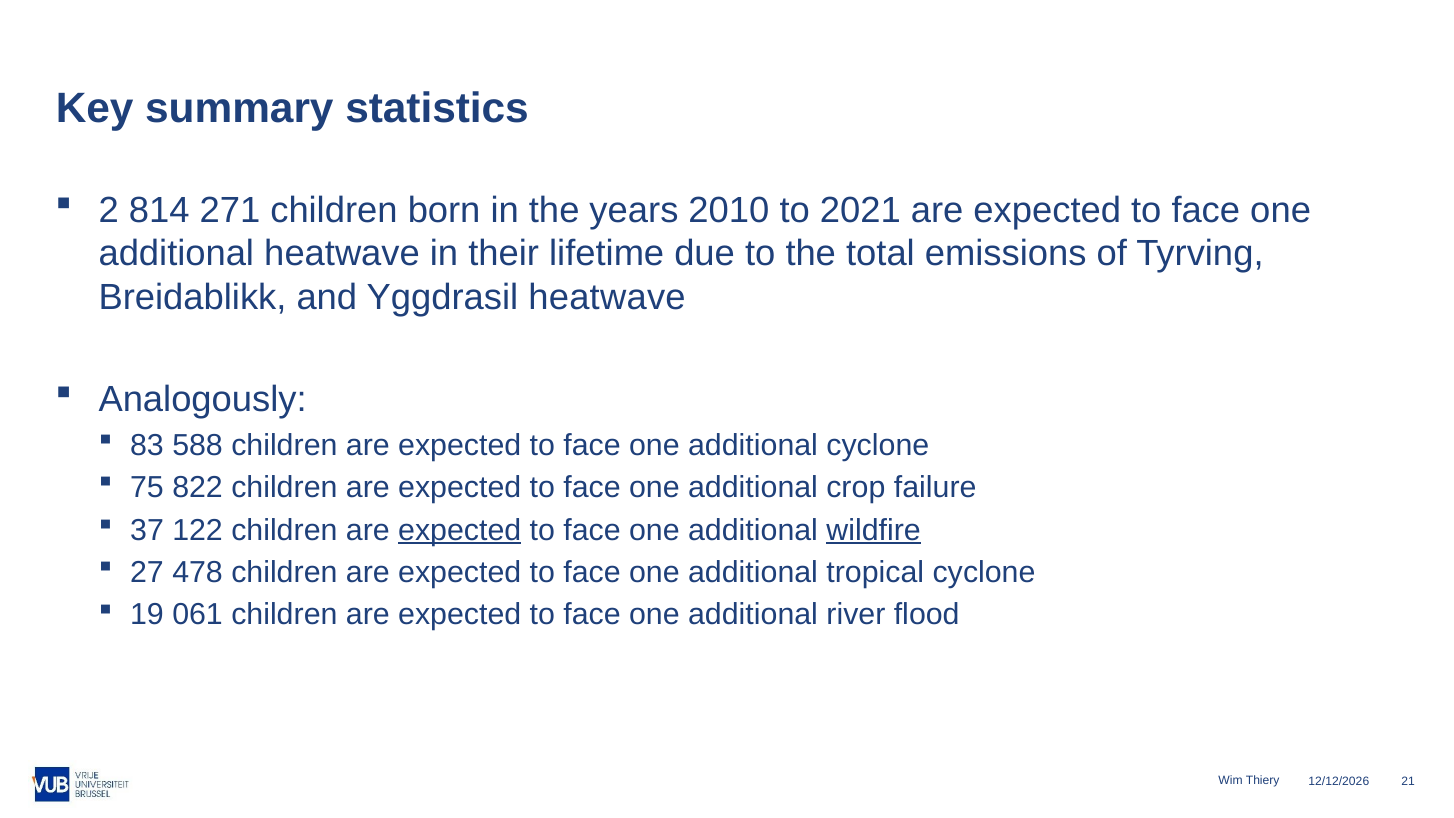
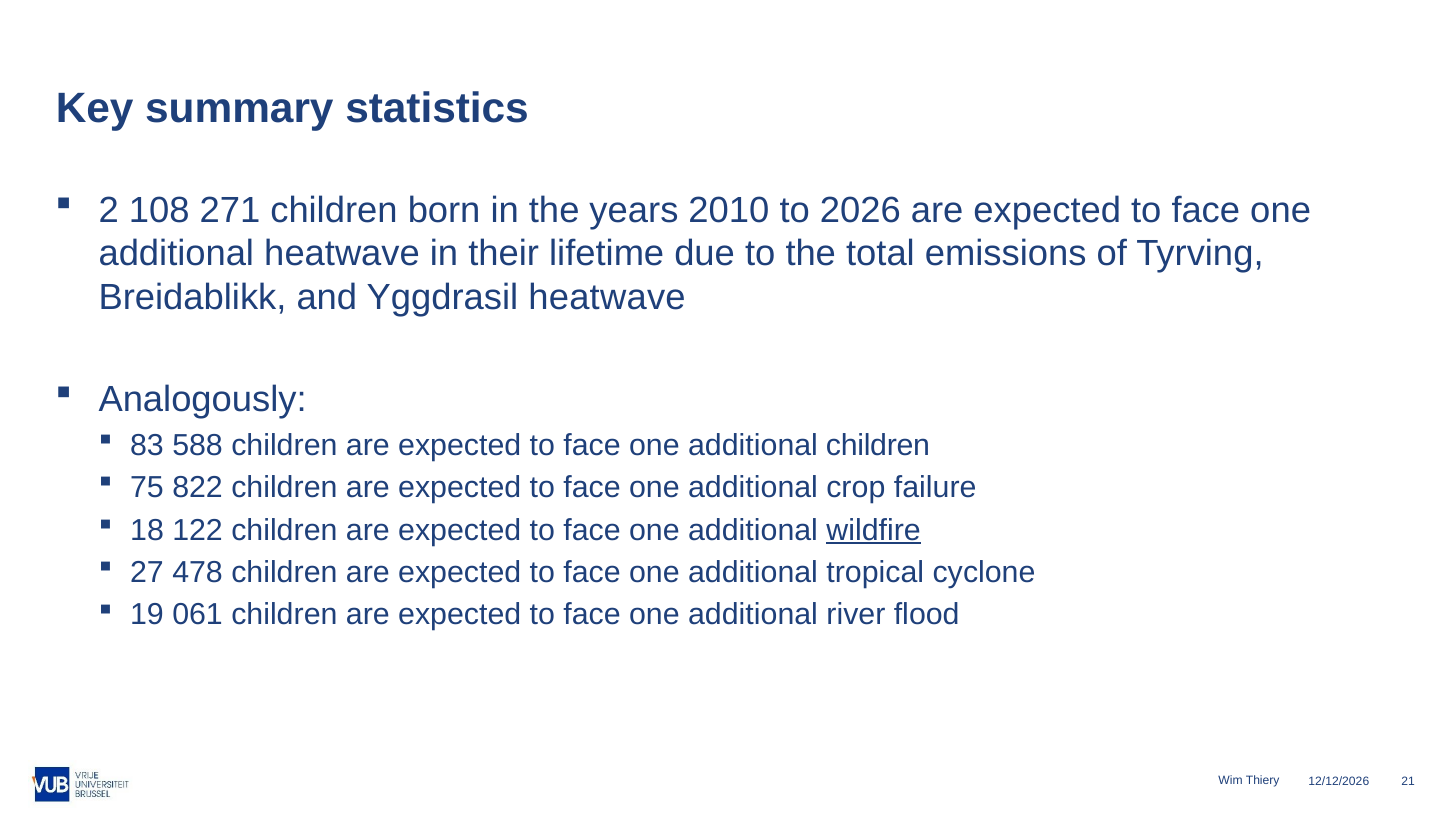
814: 814 -> 108
2021: 2021 -> 2026
additional cyclone: cyclone -> children
37: 37 -> 18
expected at (460, 530) underline: present -> none
